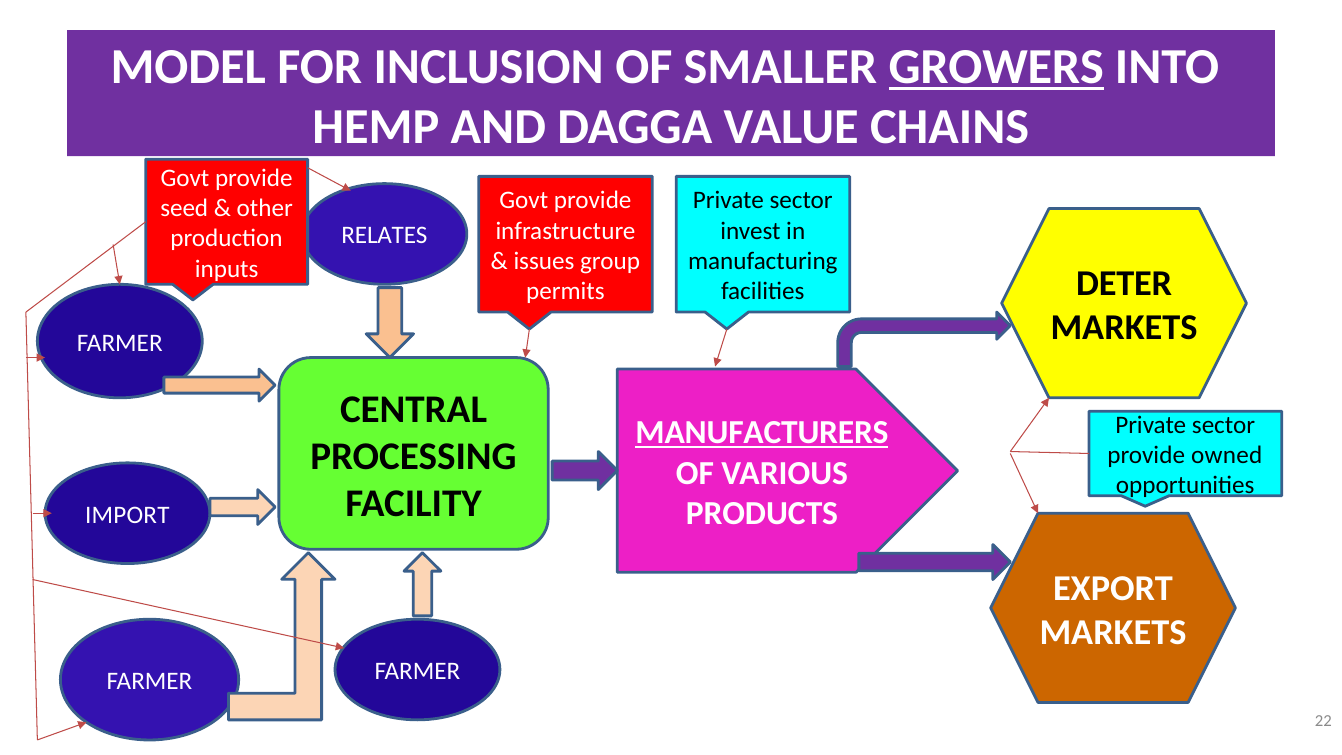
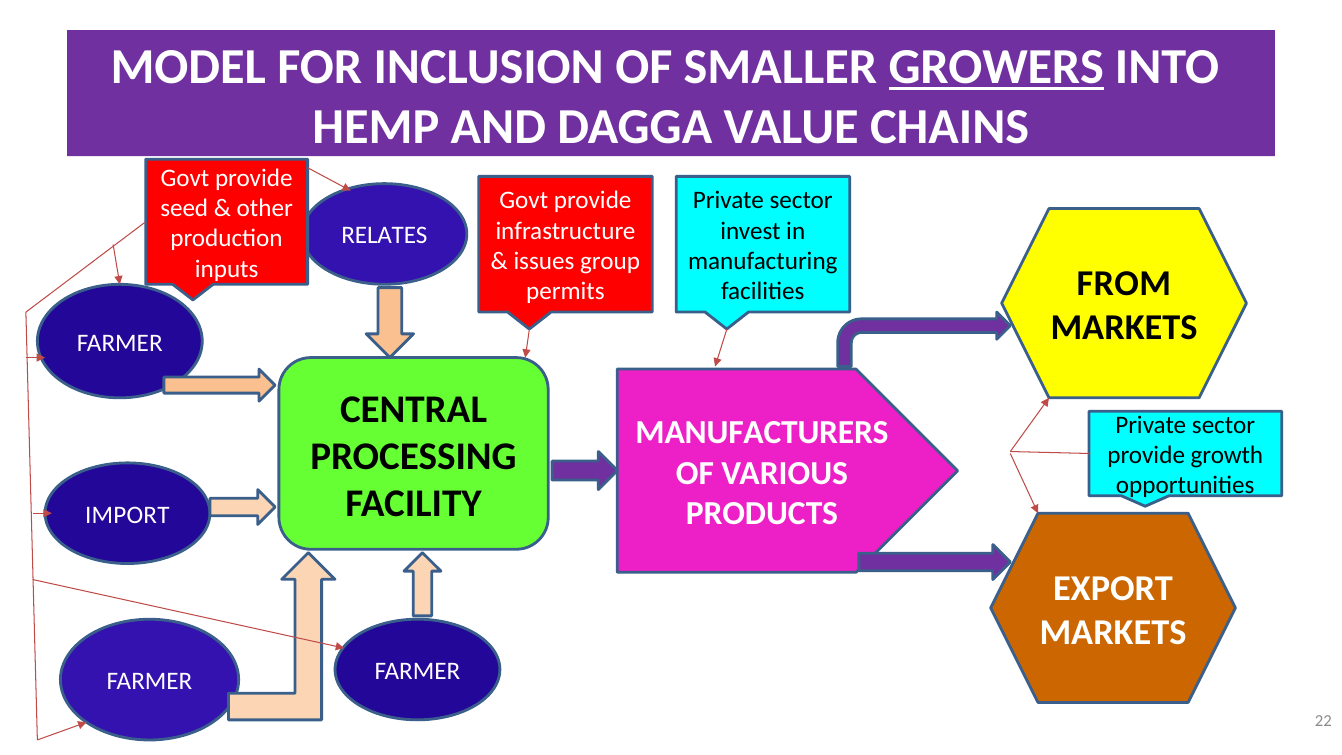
DETER: DETER -> FROM
MANUFACTURERS underline: present -> none
owned: owned -> growth
